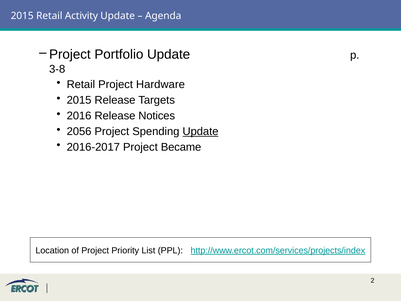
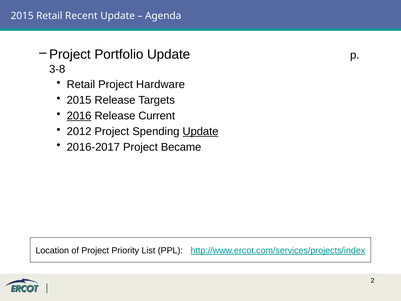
Activity: Activity -> Recent
2016 underline: none -> present
Notices: Notices -> Current
2056: 2056 -> 2012
